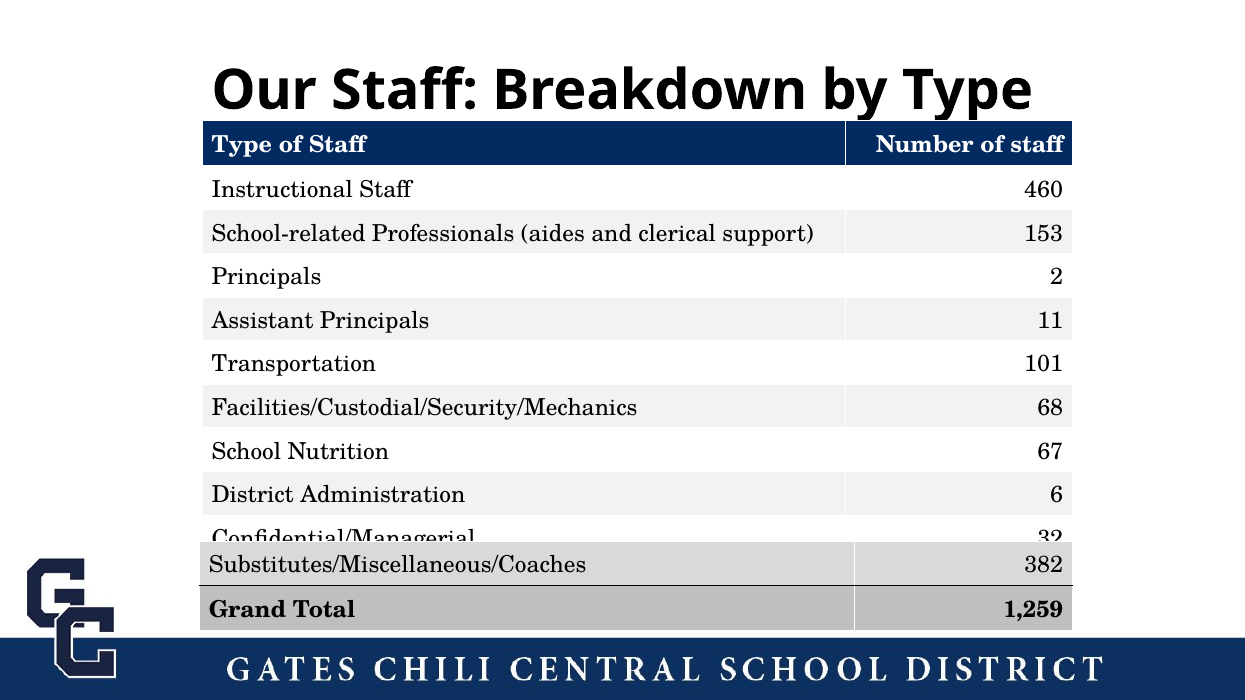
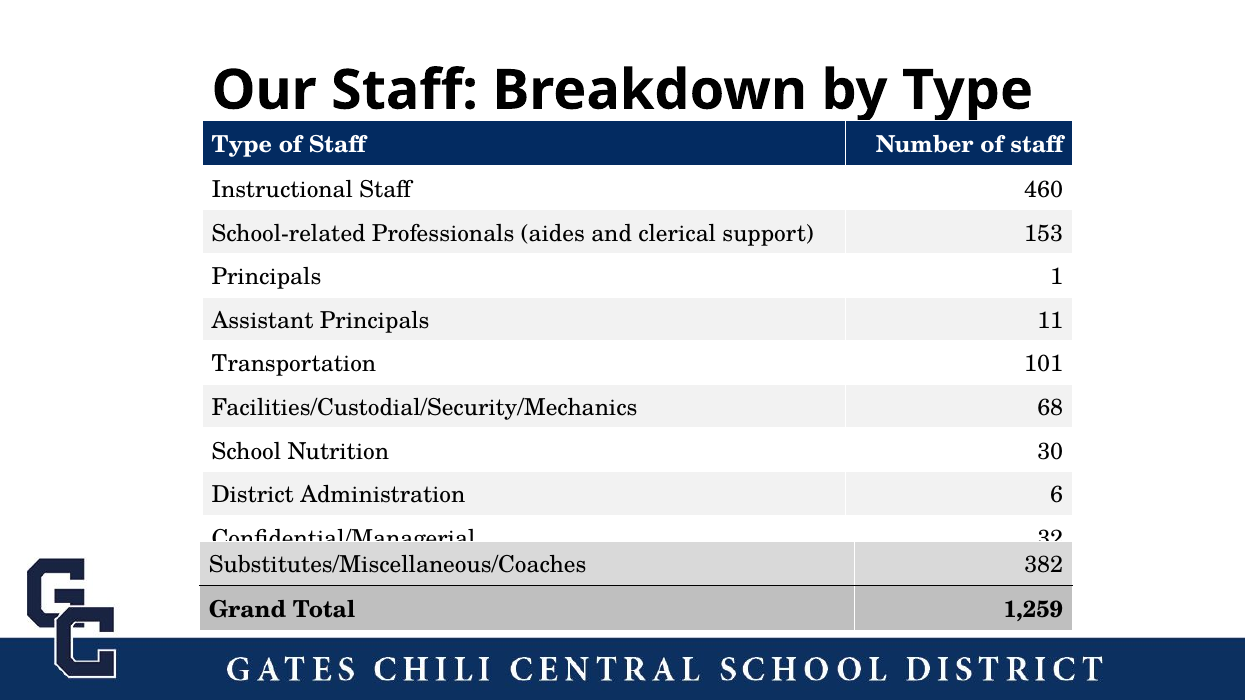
2: 2 -> 1
67: 67 -> 30
